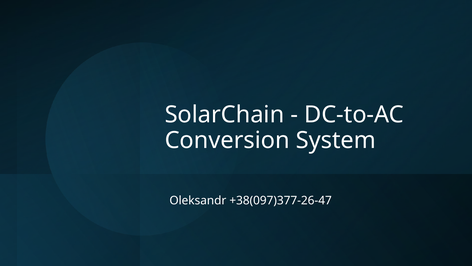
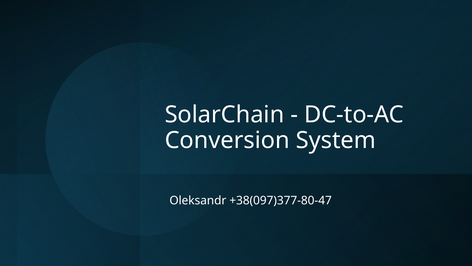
+38(097)377-26-47: +38(097)377-26-47 -> +38(097)377-80-47
